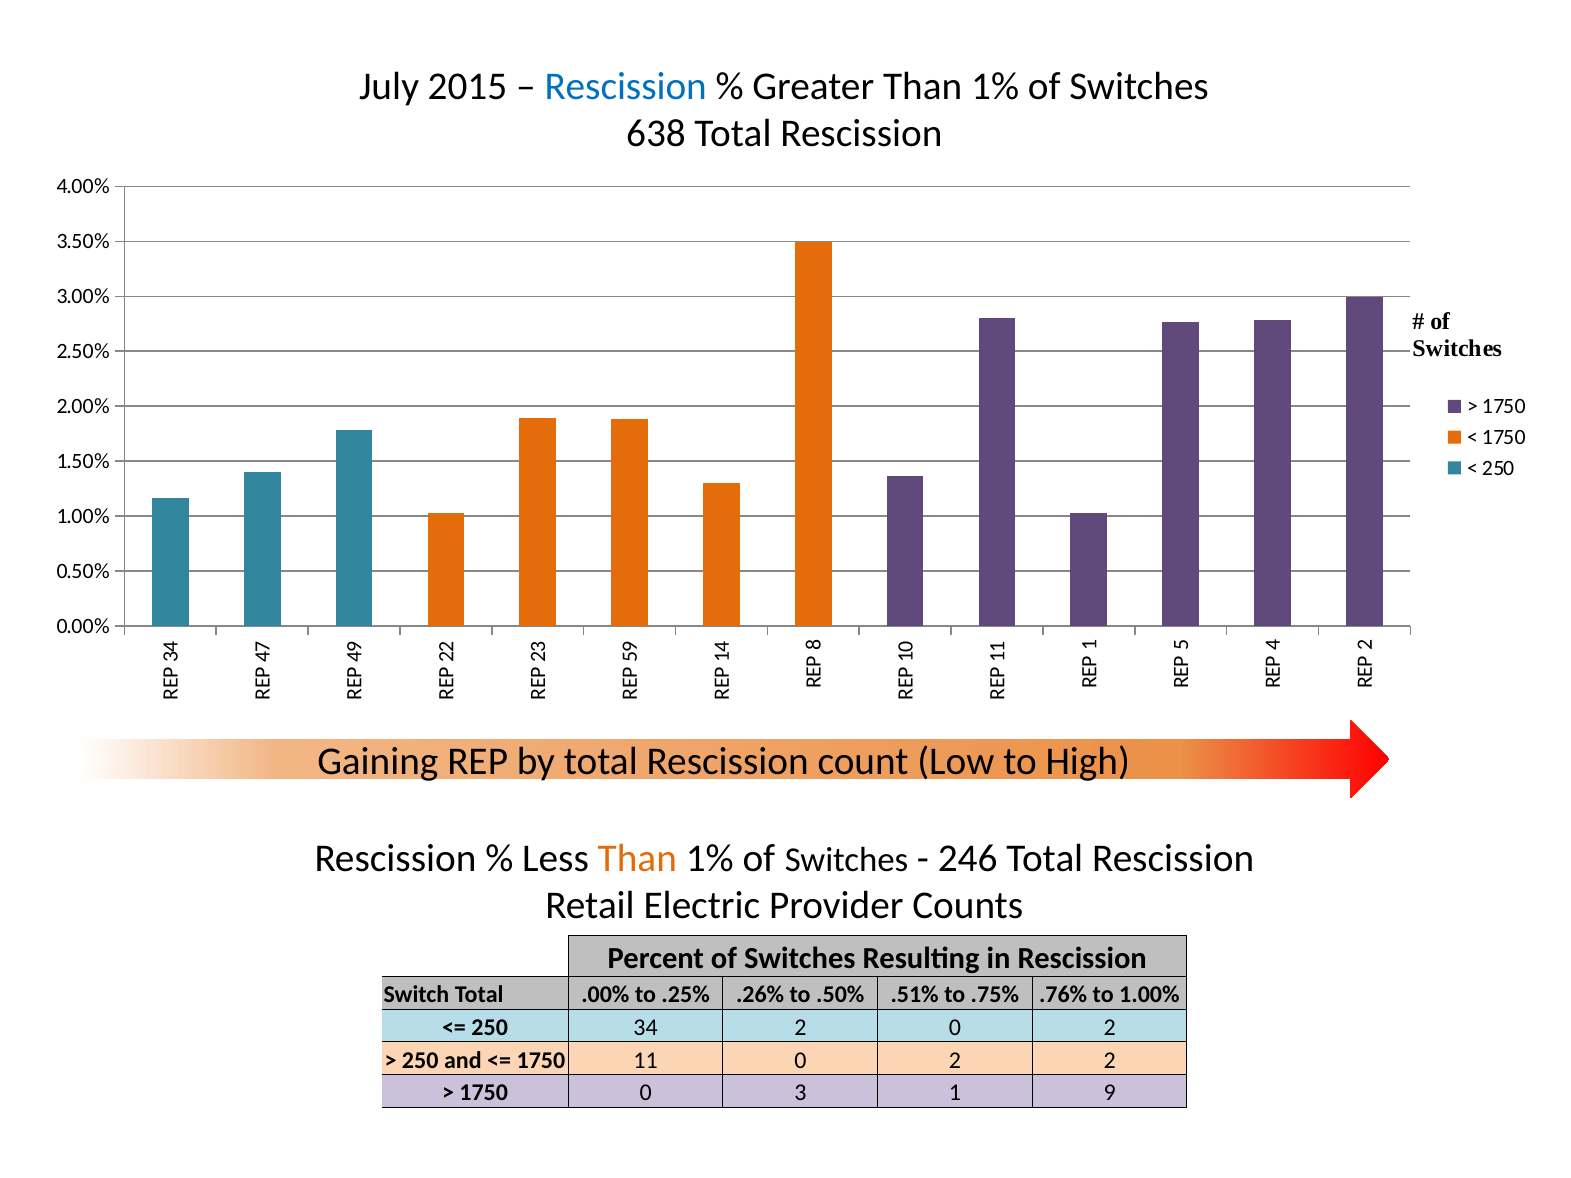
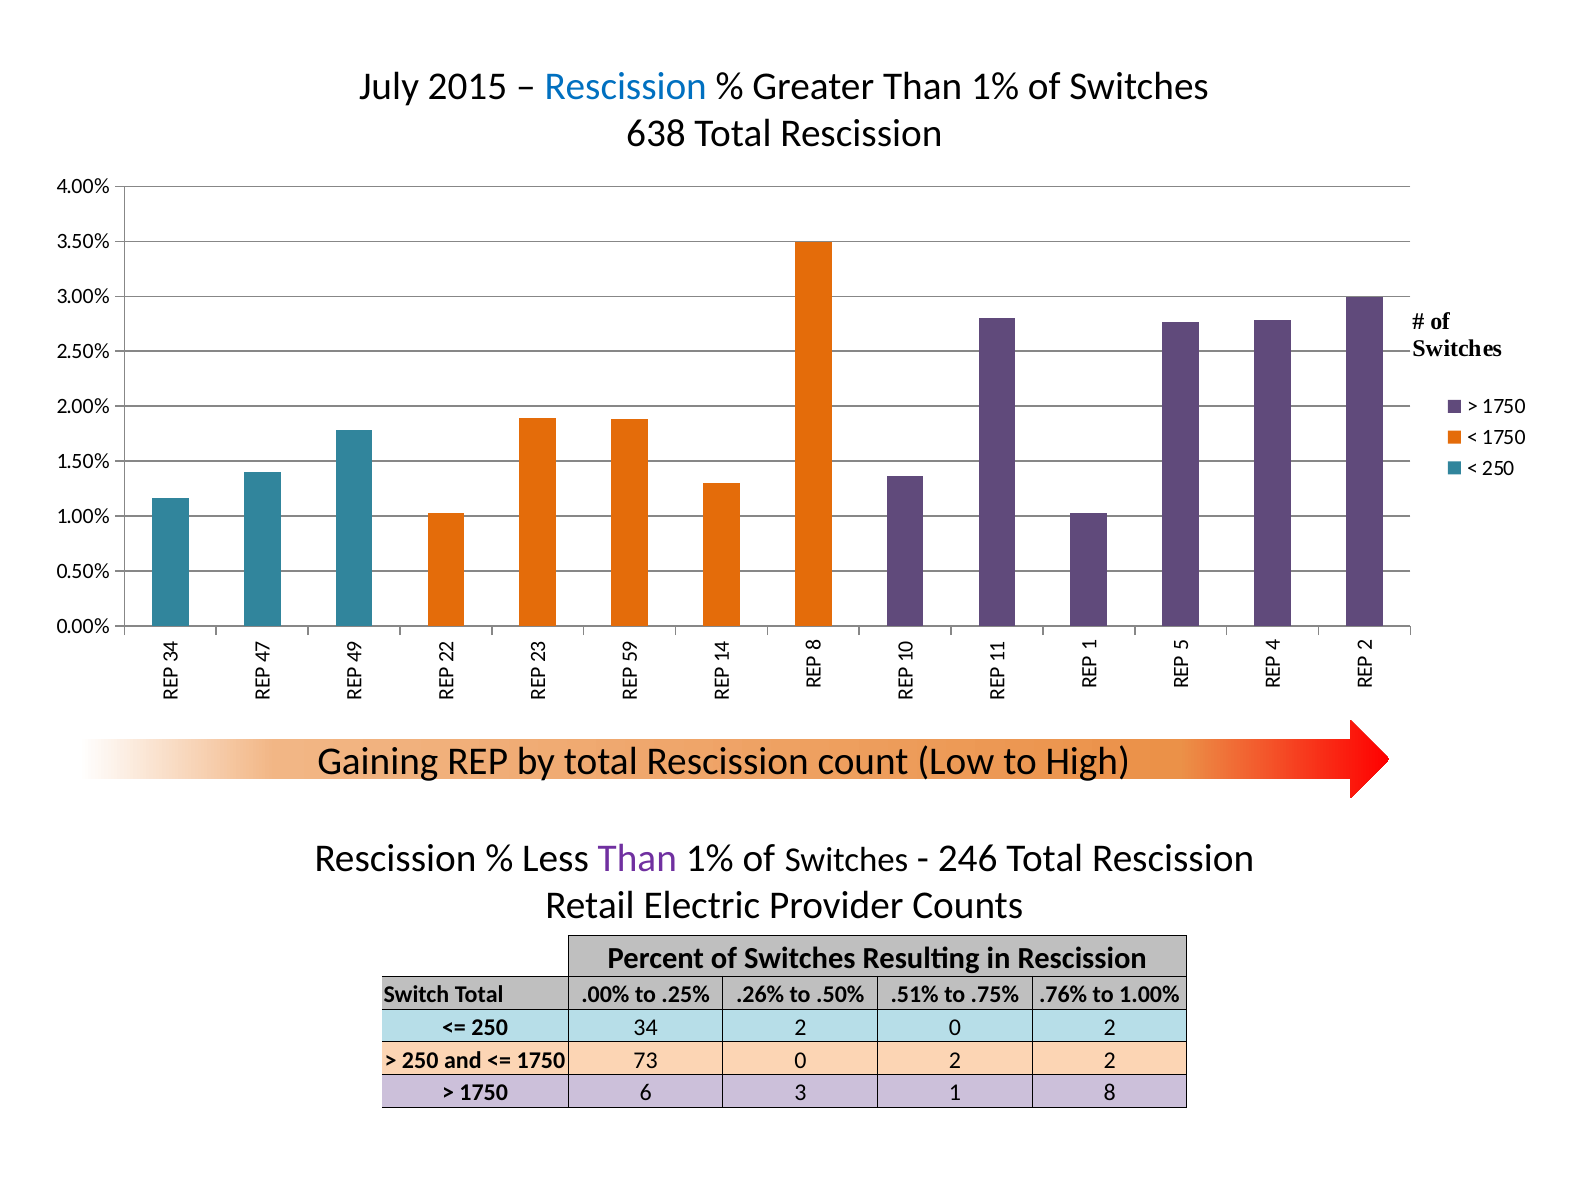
Than at (637, 859) colour: orange -> purple
11: 11 -> 73
1750 0: 0 -> 6
1 9: 9 -> 8
